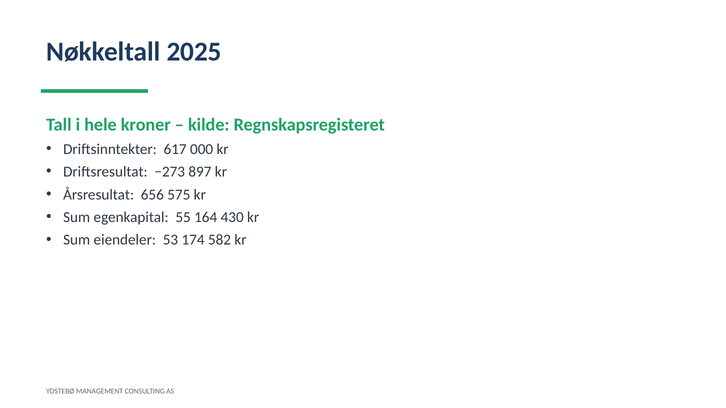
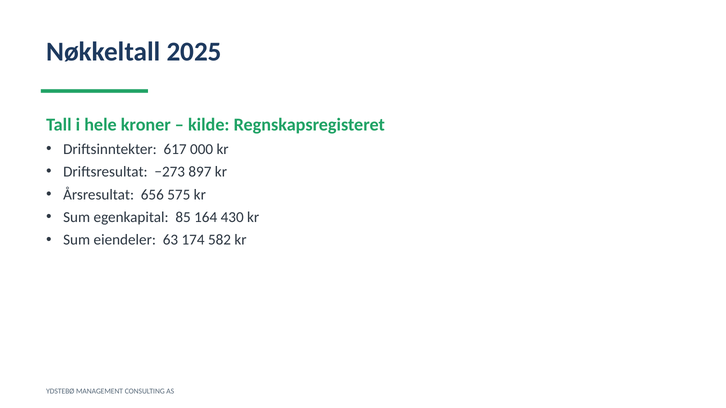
55: 55 -> 85
53: 53 -> 63
